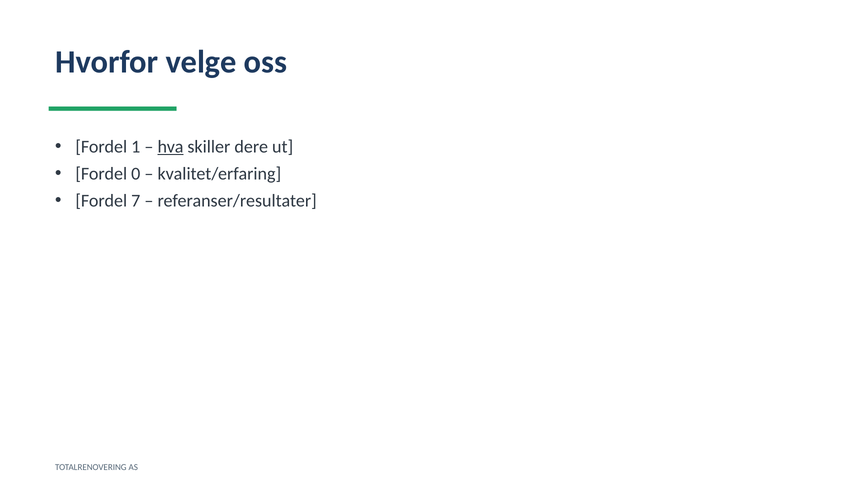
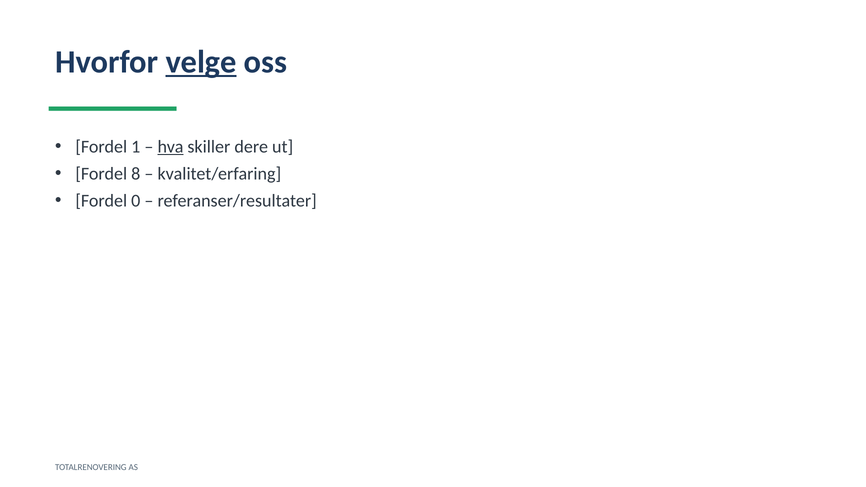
velge underline: none -> present
0: 0 -> 8
7: 7 -> 0
